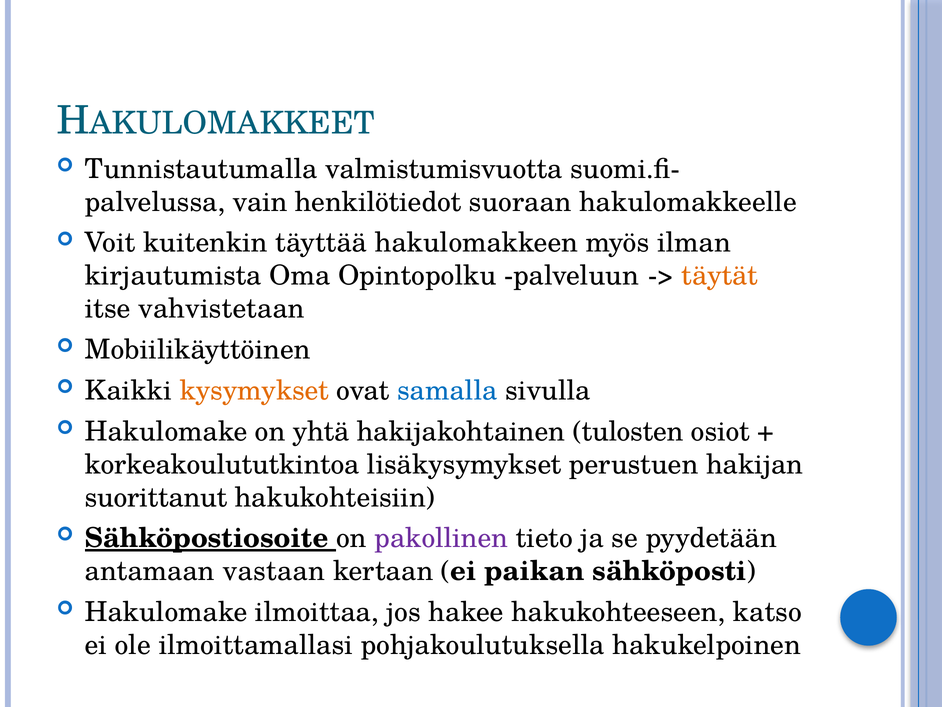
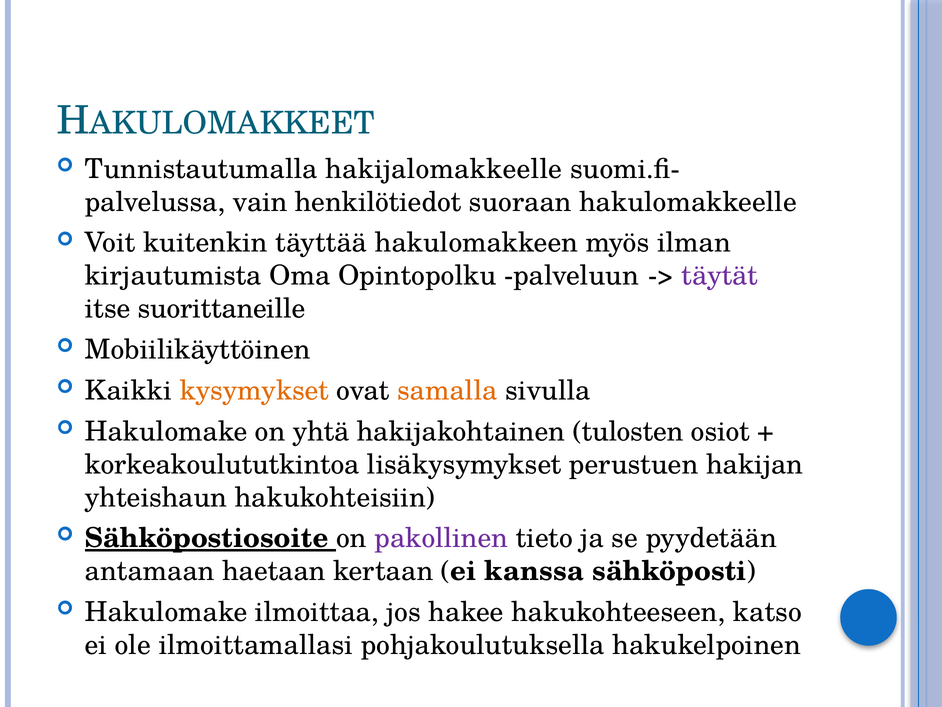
valmistumisvuotta: valmistumisvuotta -> hakijalomakkeelle
täytät colour: orange -> purple
vahvistetaan: vahvistetaan -> suorittaneille
samalla colour: blue -> orange
suorittanut: suorittanut -> yhteishaun
vastaan: vastaan -> haetaan
paikan: paikan -> kanssa
